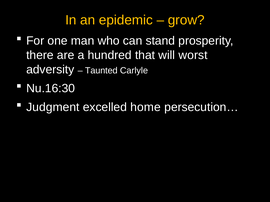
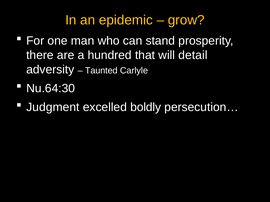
worst: worst -> detail
Nu.16:30: Nu.16:30 -> Nu.64:30
home: home -> boldly
